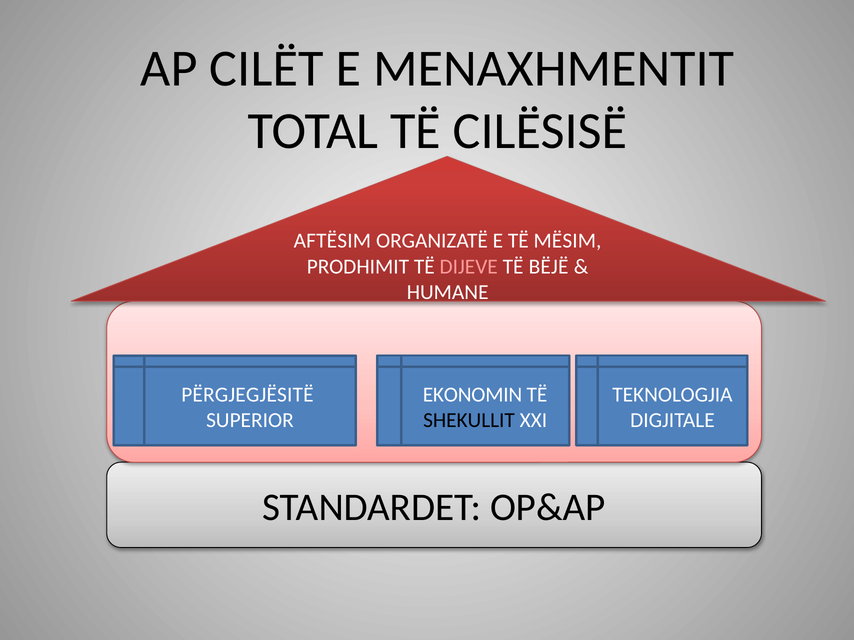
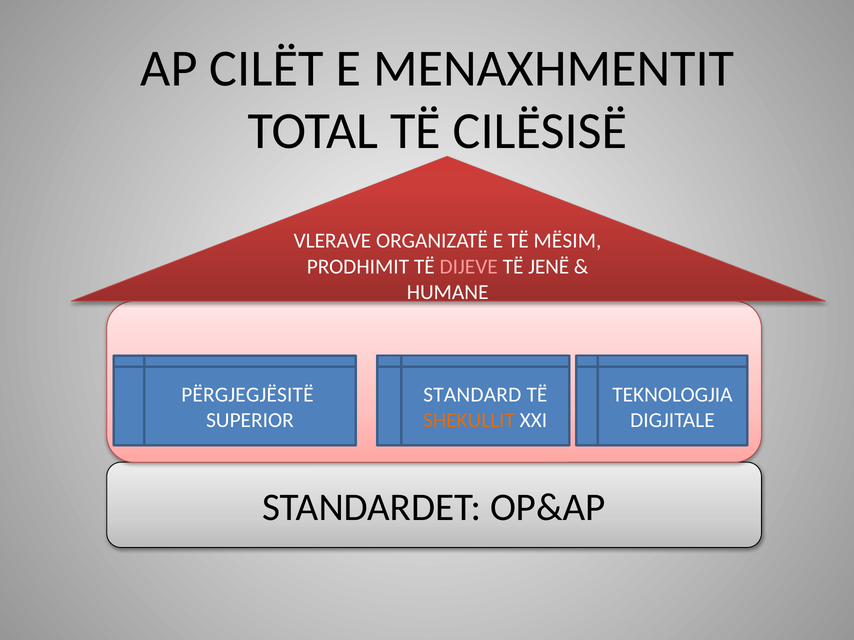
AFTËSIM: AFTËSIM -> VLERAVE
BËJË: BËJË -> JENË
EKONOMIN: EKONOMIN -> STANDARD
SHEKULLIT colour: black -> orange
